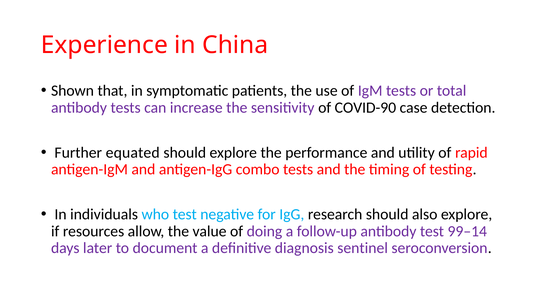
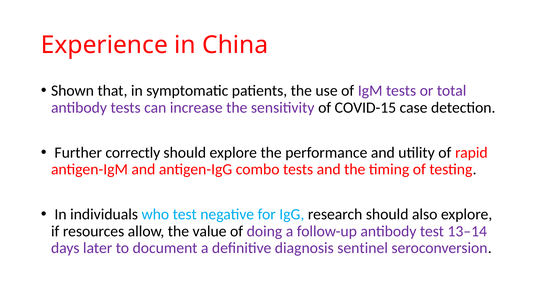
COVID-90: COVID-90 -> COVID-15
equated: equated -> correctly
99–14: 99–14 -> 13–14
